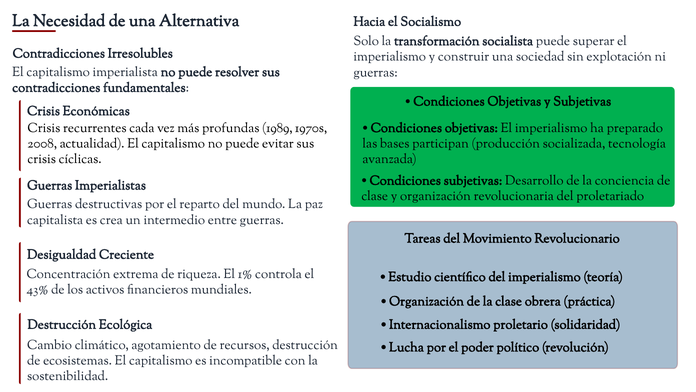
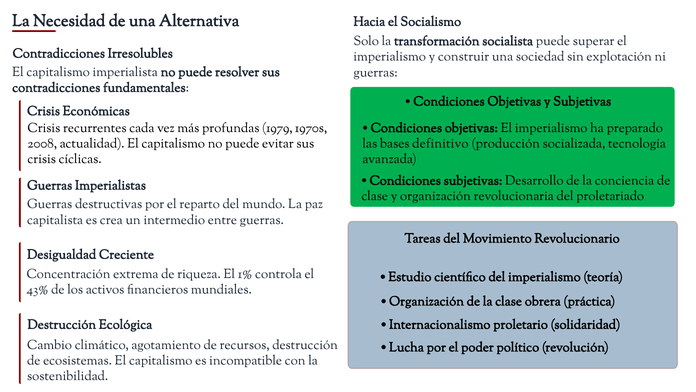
1989: 1989 -> 1979
participan: participan -> definitivo
